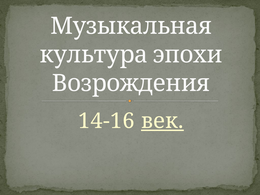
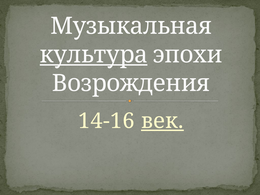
культура underline: none -> present
